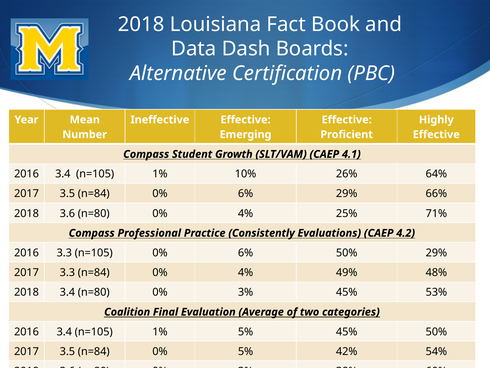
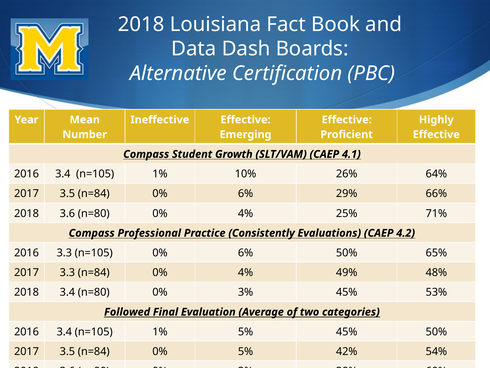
50% 29%: 29% -> 65%
Coalition: Coalition -> Followed
